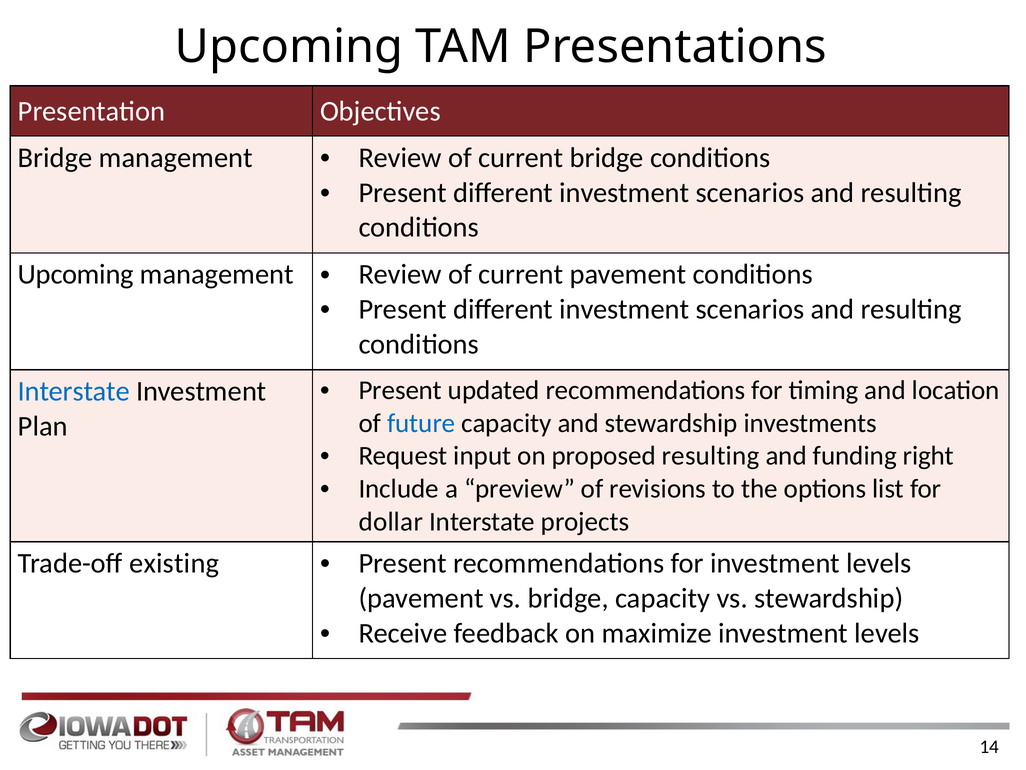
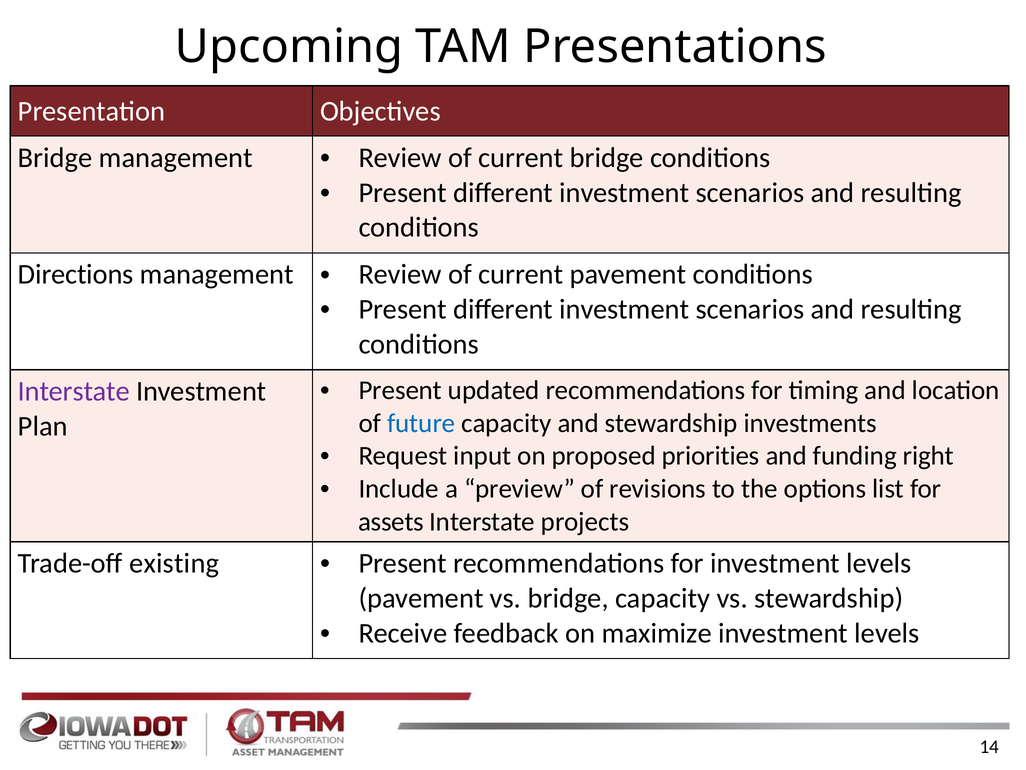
Upcoming at (76, 274): Upcoming -> Directions
Interstate at (74, 391) colour: blue -> purple
proposed resulting: resulting -> priorities
dollar: dollar -> assets
